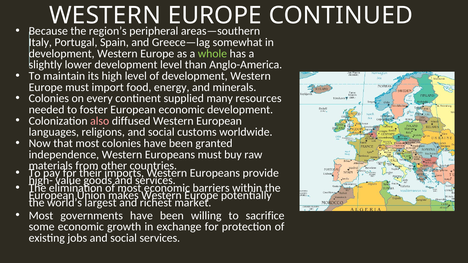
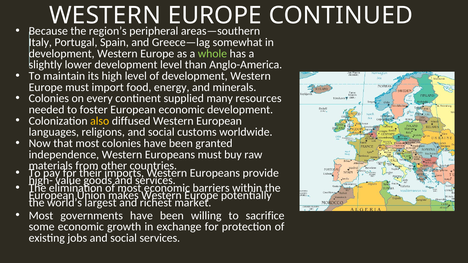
also colour: pink -> yellow
